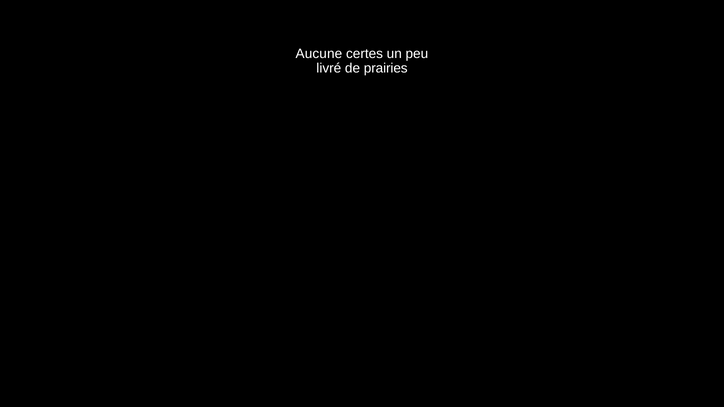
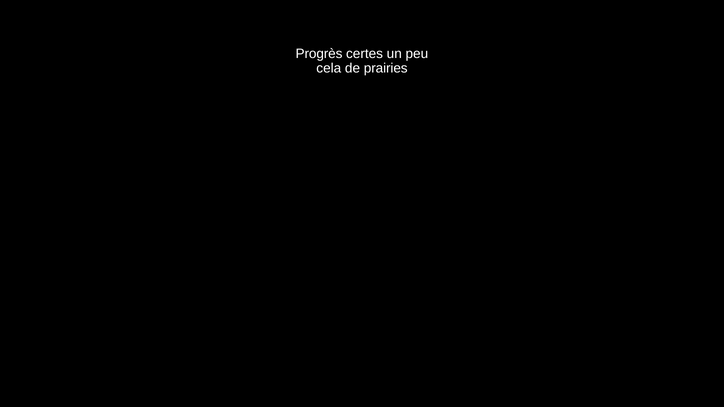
Aucune: Aucune -> Progrès
livré: livré -> cela
